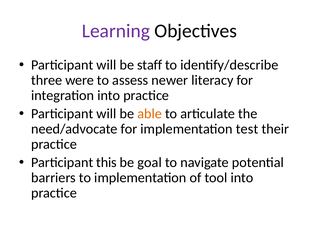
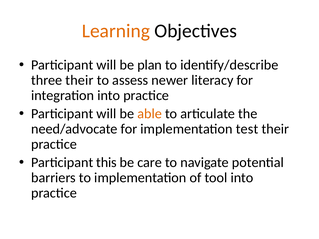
Learning colour: purple -> orange
staff: staff -> plan
three were: were -> their
goal: goal -> care
